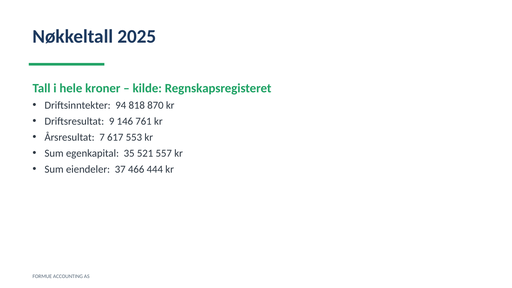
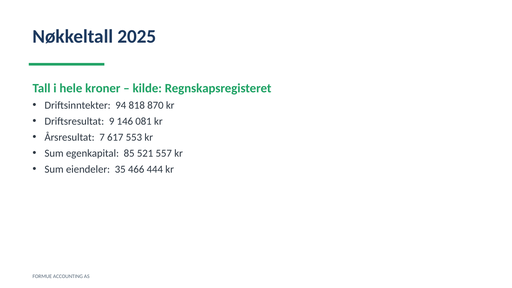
761: 761 -> 081
35: 35 -> 85
37: 37 -> 35
